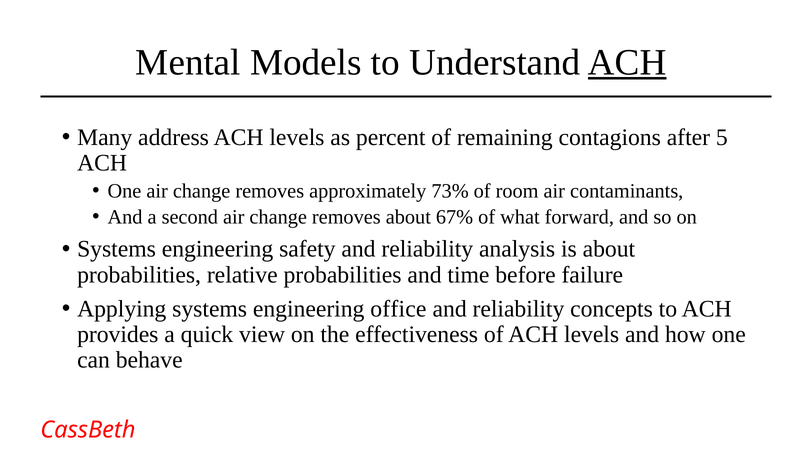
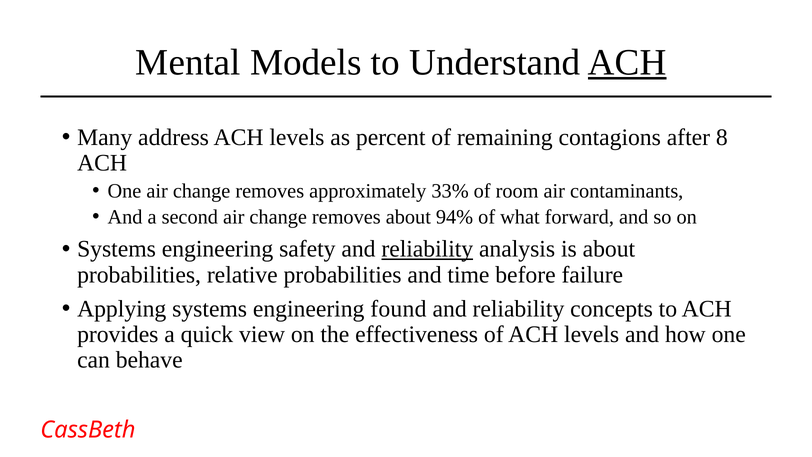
5: 5 -> 8
73%: 73% -> 33%
67%: 67% -> 94%
reliability at (427, 249) underline: none -> present
office: office -> found
